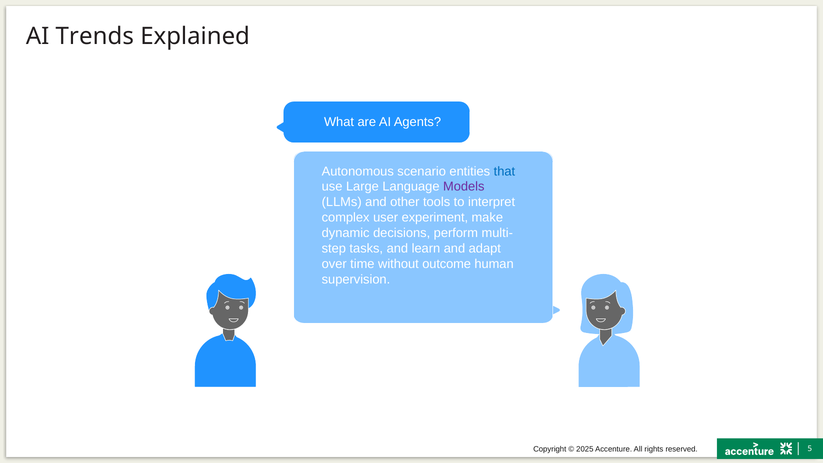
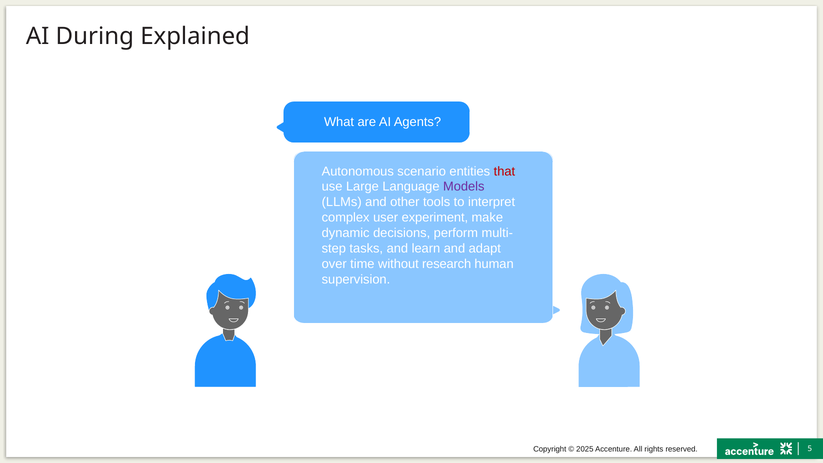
Trends: Trends -> During
that colour: blue -> red
outcome: outcome -> research
